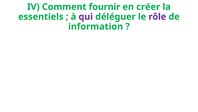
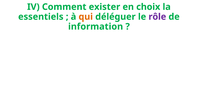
fournir: fournir -> exister
créer: créer -> choix
qui colour: purple -> orange
